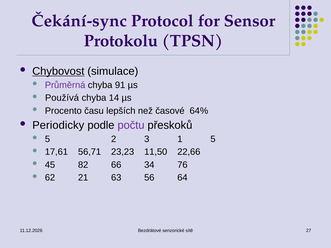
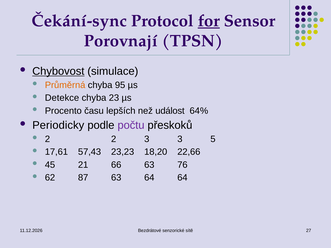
for underline: none -> present
Protokolu: Protokolu -> Porovnají
Průměrná colour: purple -> orange
91: 91 -> 95
Používá: Používá -> Detekce
14: 14 -> 23
časové: časové -> událost
5 at (47, 139): 5 -> 2
3 1: 1 -> 3
56,71: 56,71 -> 57,43
11,50: 11,50 -> 18,20
82: 82 -> 21
66 34: 34 -> 63
21: 21 -> 87
63 56: 56 -> 64
